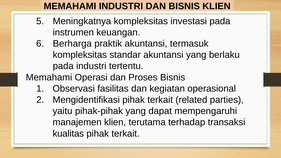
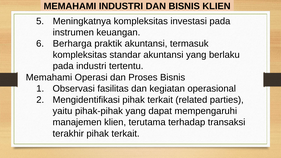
kualitas: kualitas -> terakhir
